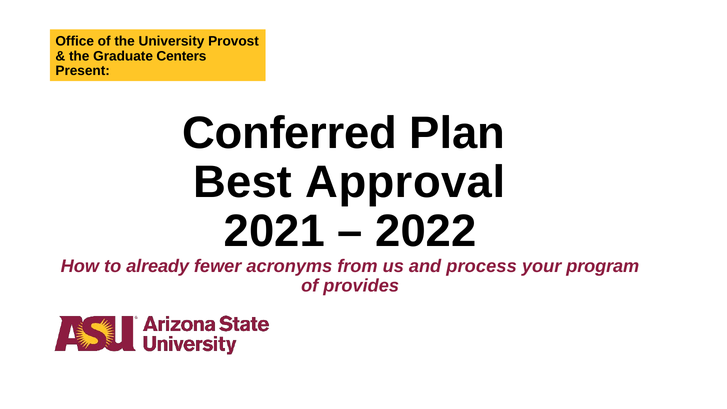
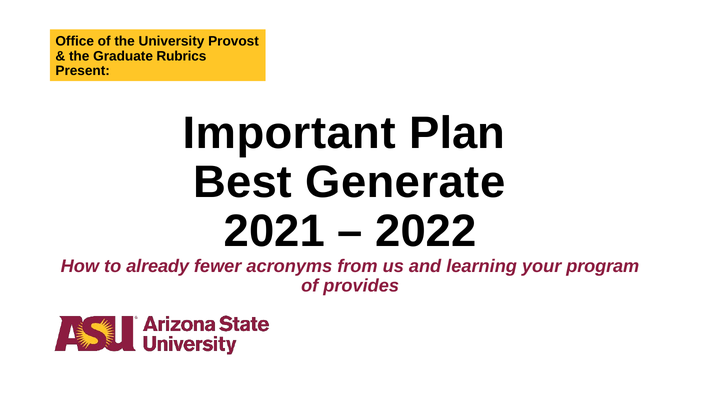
Centers: Centers -> Rubrics
Conferred: Conferred -> Important
Approval: Approval -> Generate
process: process -> learning
